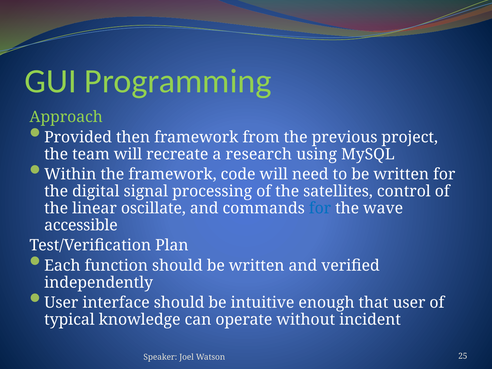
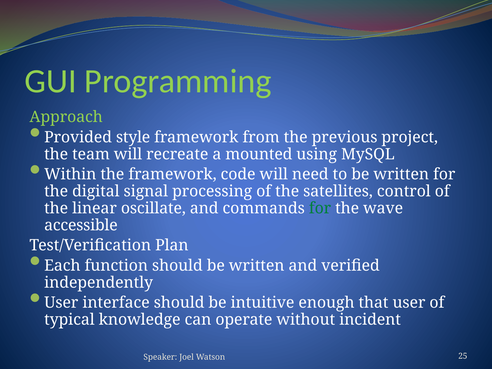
then: then -> style
research: research -> mounted
for at (320, 208) colour: blue -> green
